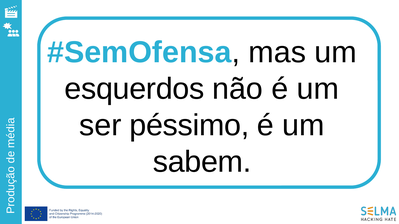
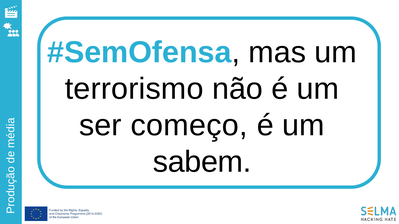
esquerdos: esquerdos -> terrorismo
péssimo: péssimo -> começo
